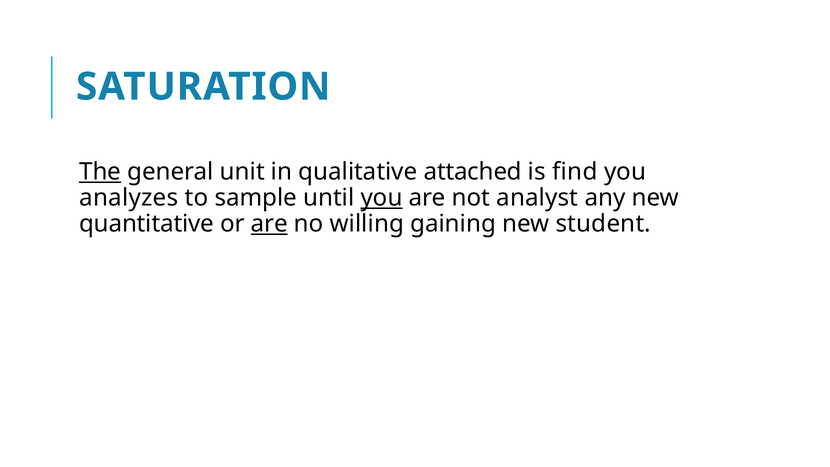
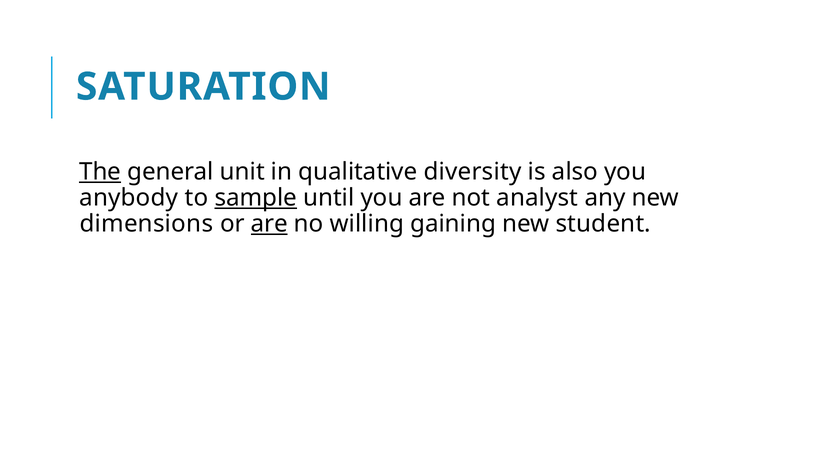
attached: attached -> diversity
find: find -> also
analyzes: analyzes -> anybody
sample underline: none -> present
you at (382, 198) underline: present -> none
quantitative: quantitative -> dimensions
